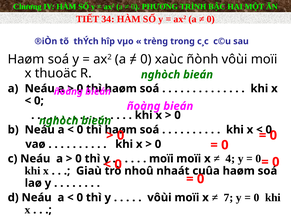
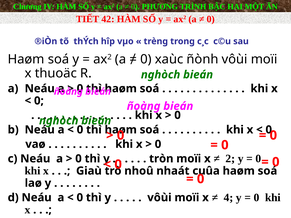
34: 34 -> 42
moïi at (161, 159): moïi -> tròn
4: 4 -> 2
7: 7 -> 4
